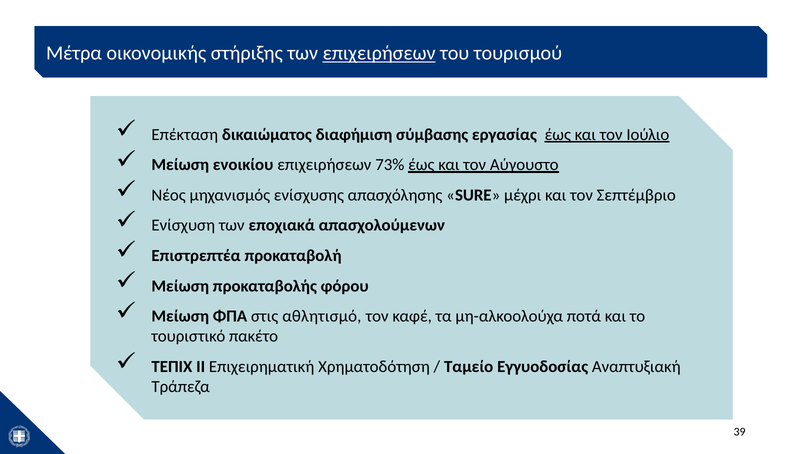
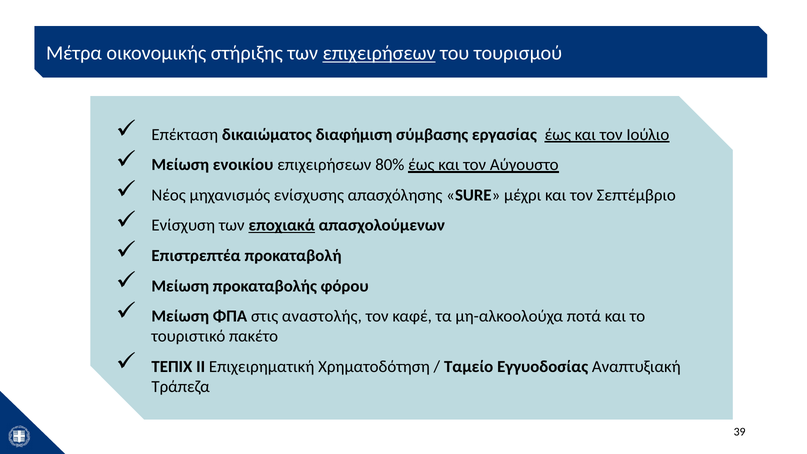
73%: 73% -> 80%
εποχιακά underline: none -> present
αθλητισμό: αθλητισμό -> αναστολής
